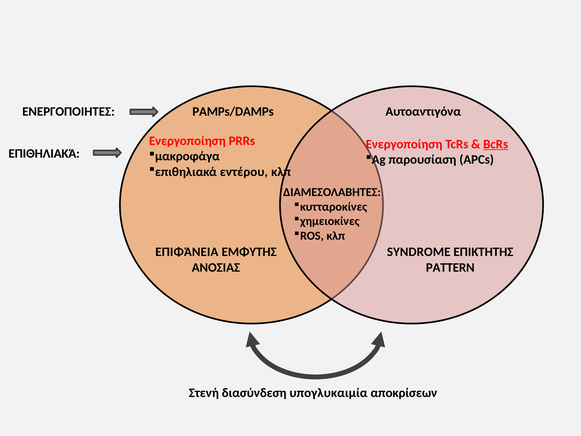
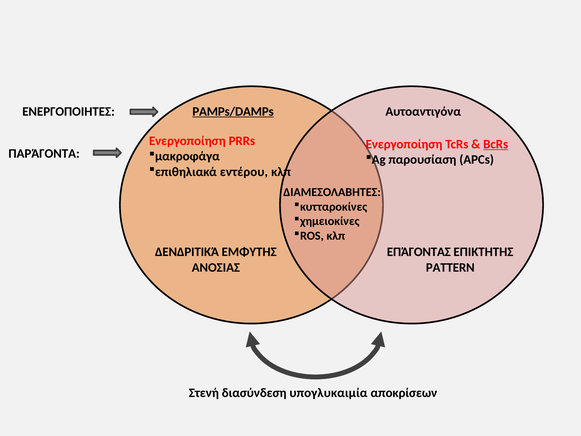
PAMPs/DAMPs underline: none -> present
ΕΠΙΘΗΛΙΑΚΆ: ΕΠΙΘΗΛΙΑΚΆ -> ΠΑΡΆΓΟΝΤΑ
ΕΠΙΦΆΝΕΙΑ: ΕΠΙΦΆΝΕΙΑ -> ΔΕΝΔΡΙΤΙΚΆ
SYNDROME: SYNDROME -> ΕΠΆΓΟΝΤΑΣ
